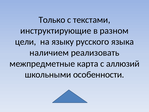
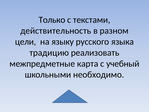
инструктирующие: инструктирующие -> действительность
наличием: наличием -> традицию
аллюзий: аллюзий -> учебный
особенности: особенности -> необходимо
